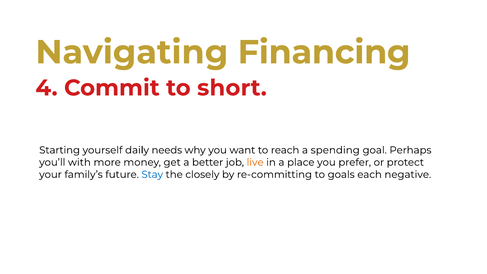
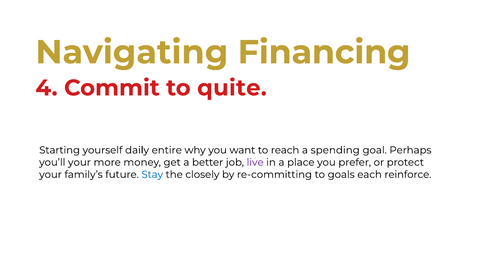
short: short -> quite
needs: needs -> entire
you’ll with: with -> your
live colour: orange -> purple
negative: negative -> reinforce
